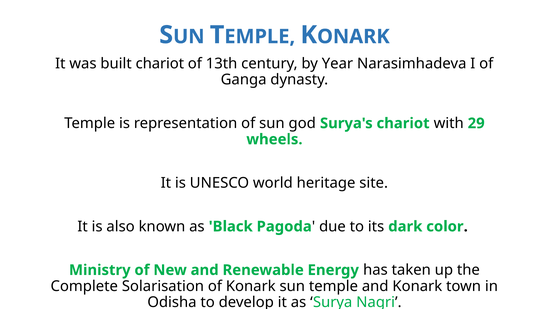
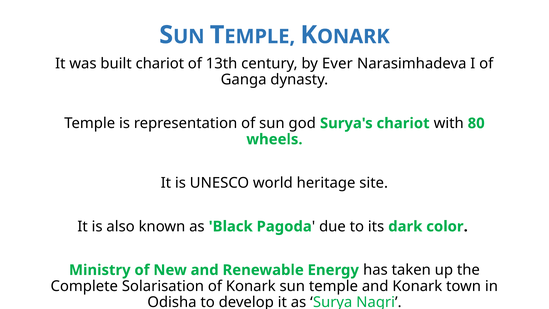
Year: Year -> Ever
29: 29 -> 80
